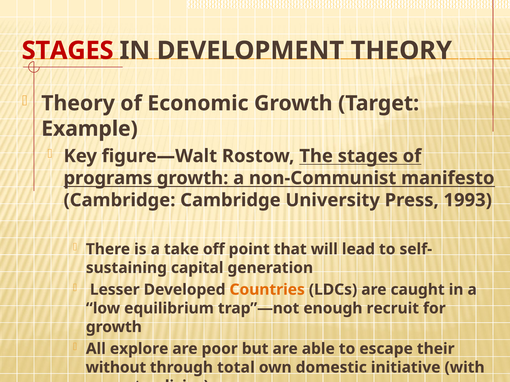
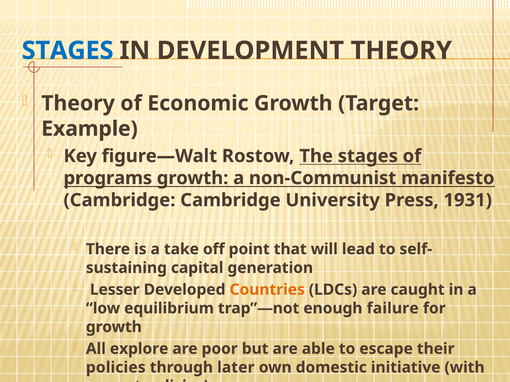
STAGES at (68, 51) colour: red -> blue
1993: 1993 -> 1931
recruit: recruit -> failure
without at (116, 368): without -> policies
total: total -> later
